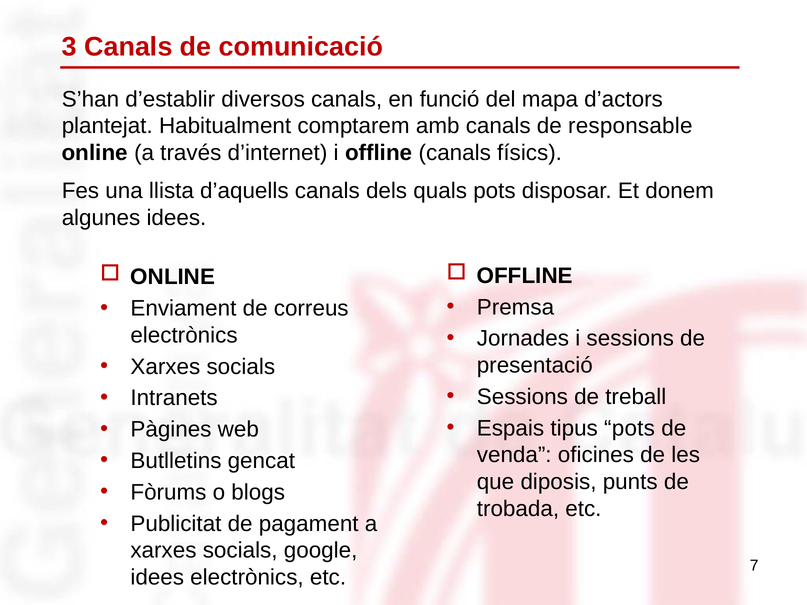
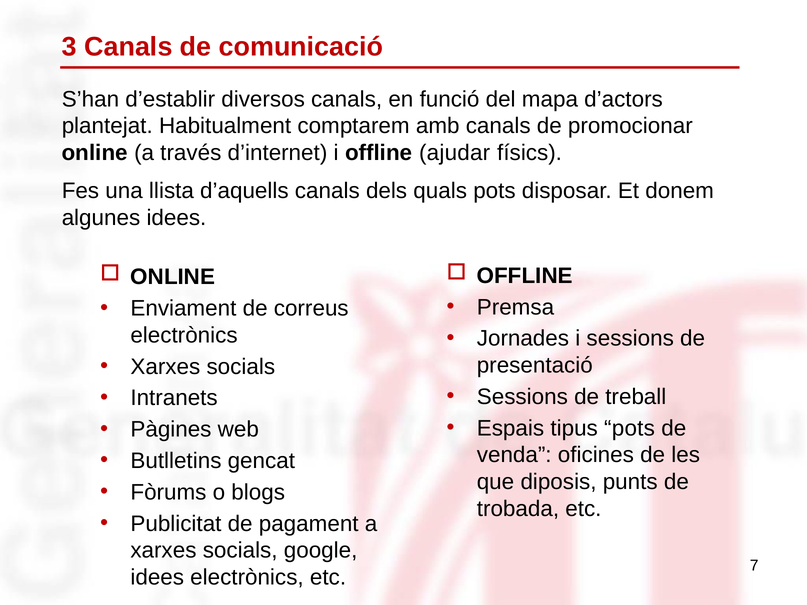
responsable: responsable -> promocionar
offline canals: canals -> ajudar
